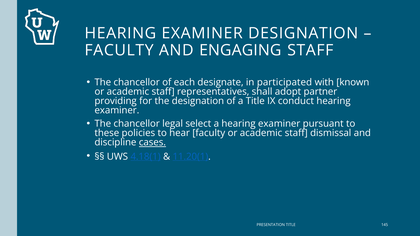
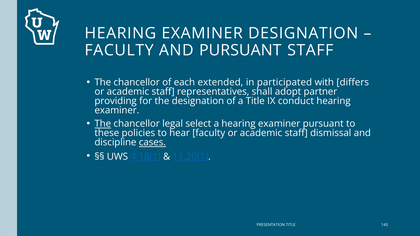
AND ENGAGING: ENGAGING -> PURSUANT
designate: designate -> extended
known: known -> differs
The at (103, 124) underline: none -> present
